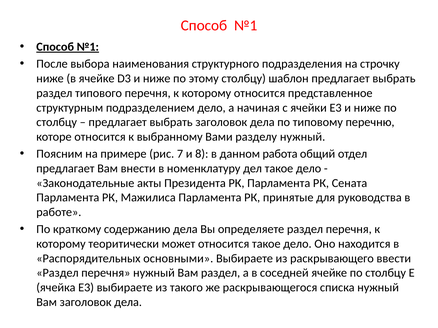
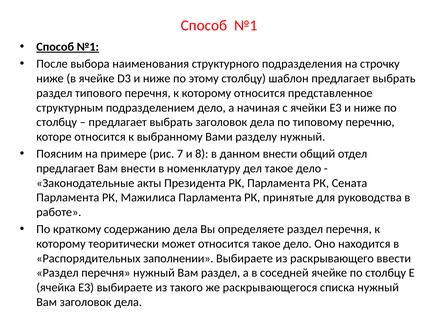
данном работа: работа -> внести
основными: основными -> заполнении
